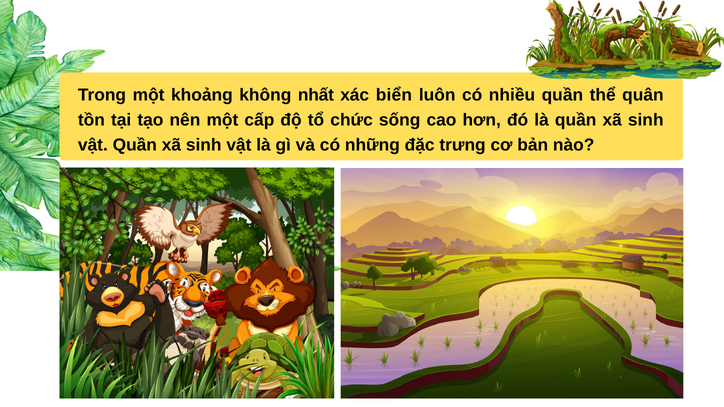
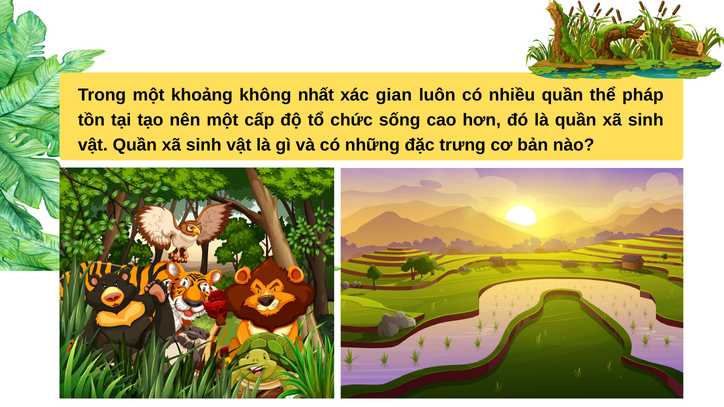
biển: biển -> gian
quân: quân -> pháp
